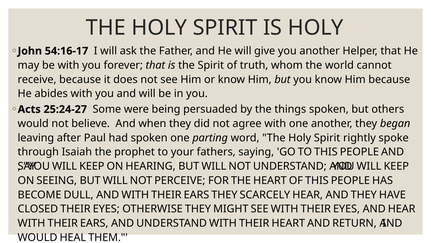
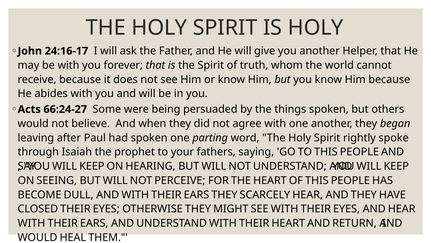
54:16-17: 54:16-17 -> 24:16-17
25:24-27: 25:24-27 -> 66:24-27
